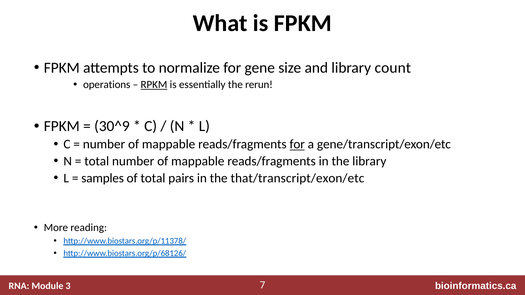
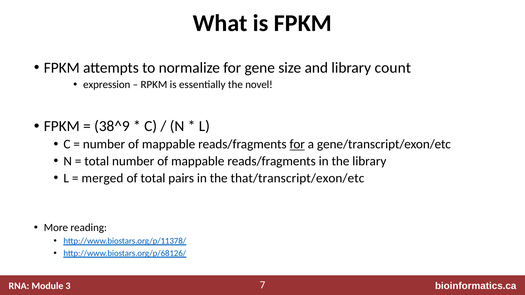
operations: operations -> expression
RPKM underline: present -> none
rerun: rerun -> novel
30^9: 30^9 -> 38^9
samples: samples -> merged
